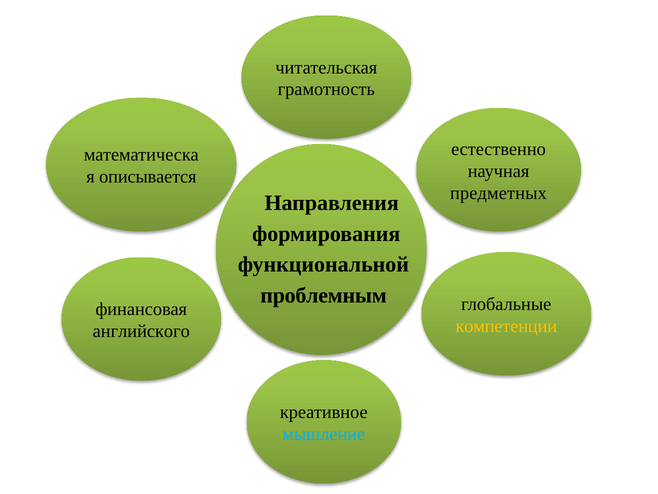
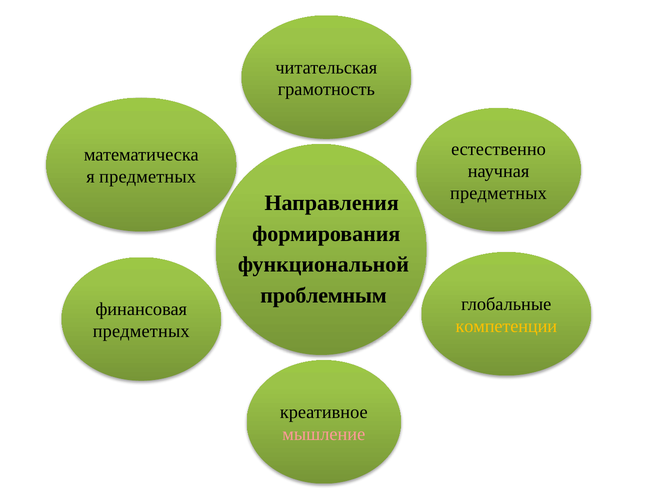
описывается at (148, 177): описывается -> предметных
английского at (141, 331): английского -> предметных
мышление colour: light blue -> pink
